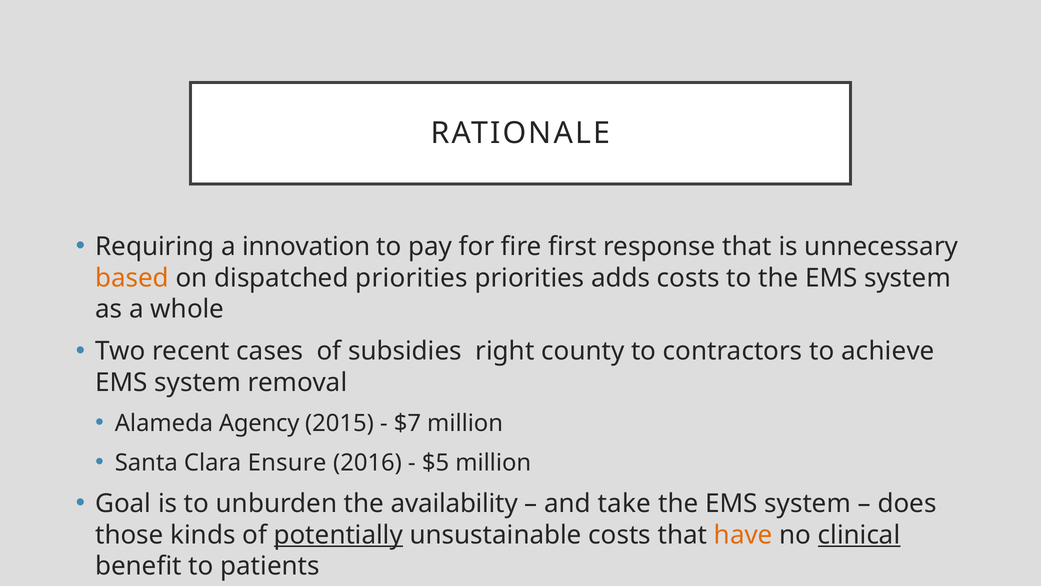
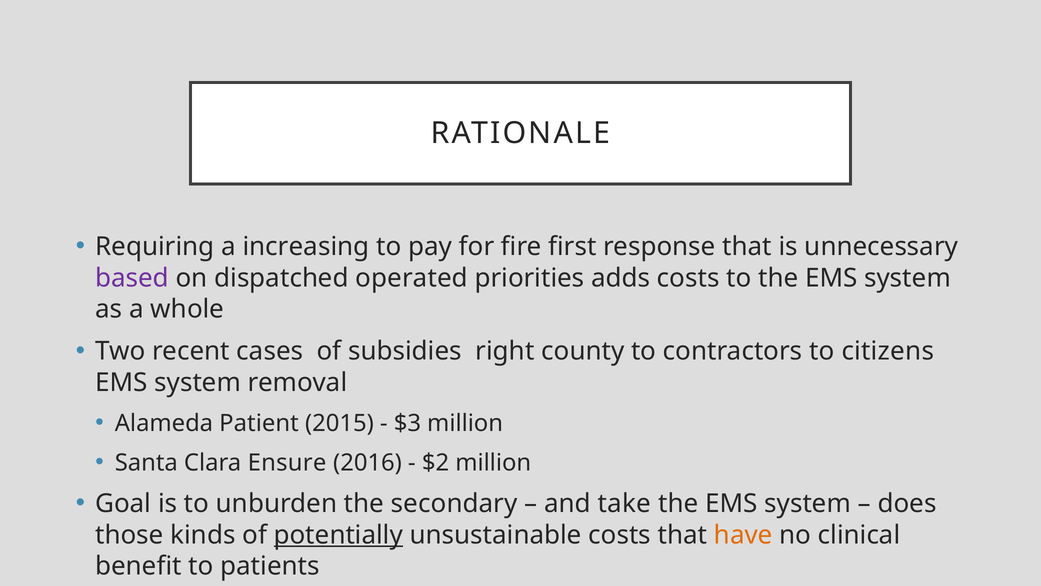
innovation: innovation -> increasing
based colour: orange -> purple
dispatched priorities: priorities -> operated
achieve: achieve -> citizens
Agency: Agency -> Patient
$7: $7 -> $3
$5: $5 -> $2
availability: availability -> secondary
clinical underline: present -> none
